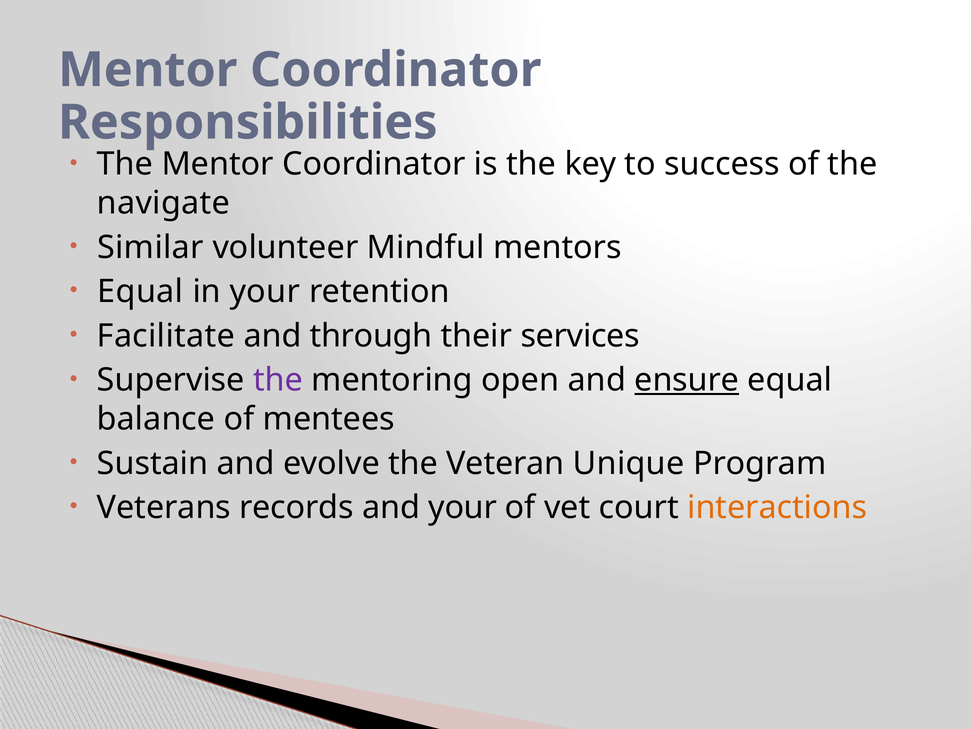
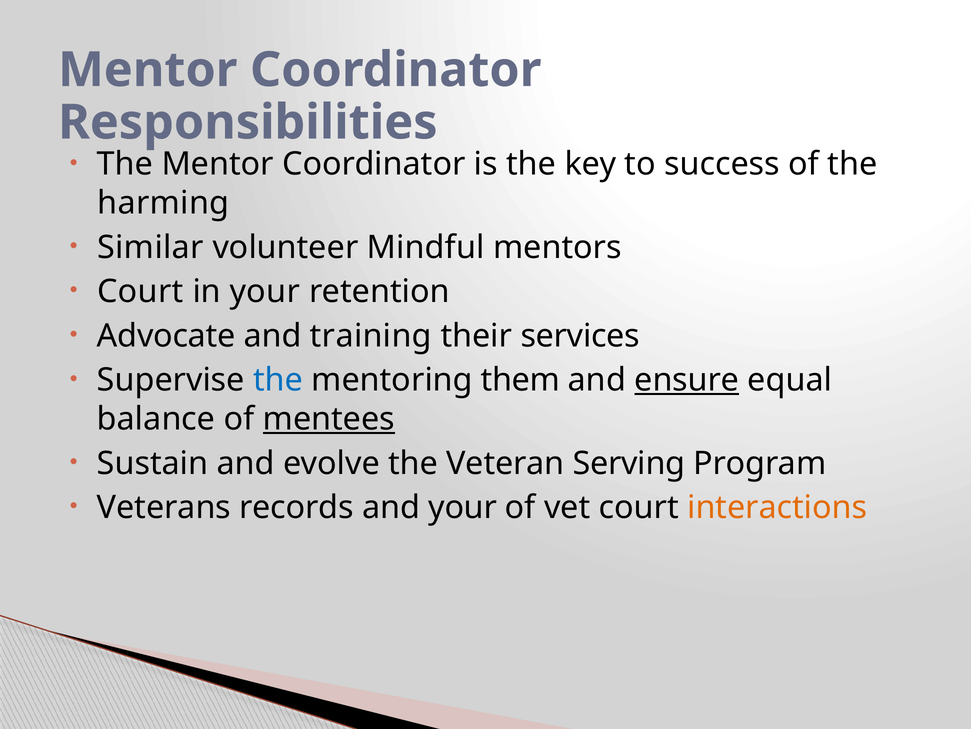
navigate: navigate -> harming
Equal at (140, 291): Equal -> Court
Facilitate: Facilitate -> Advocate
through: through -> training
the at (278, 380) colour: purple -> blue
open: open -> them
mentees underline: none -> present
Unique: Unique -> Serving
